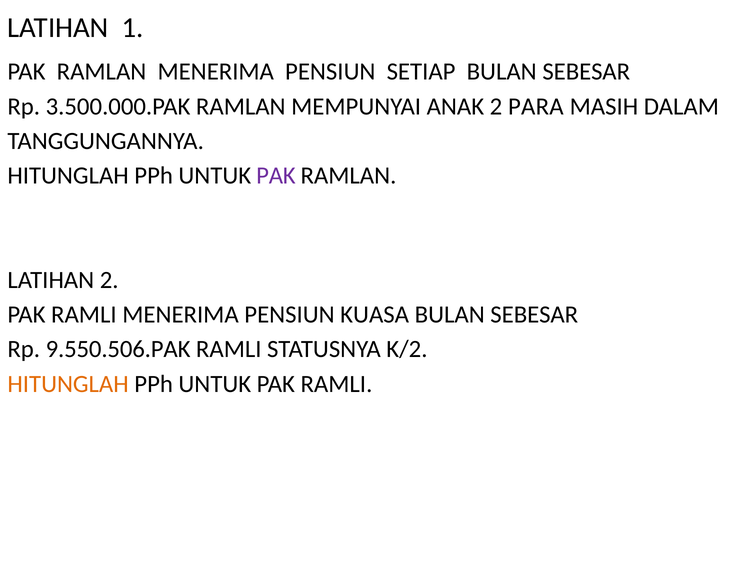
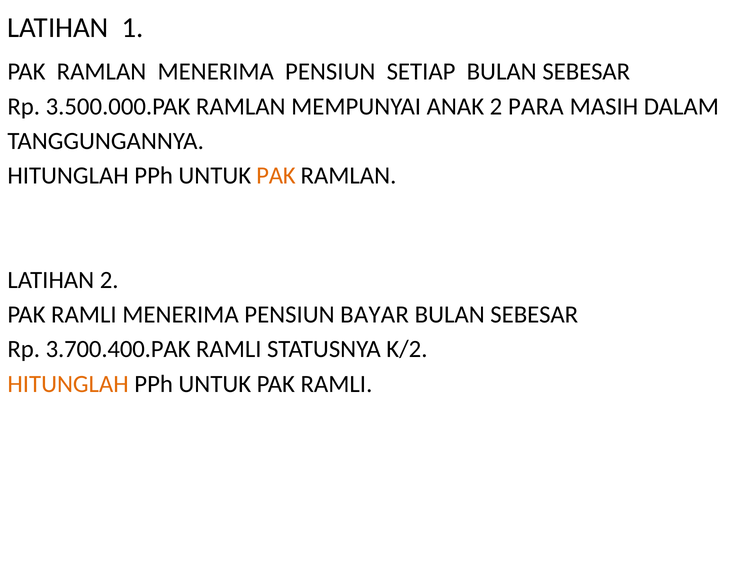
PAK at (276, 176) colour: purple -> orange
KUASA: KUASA -> BAYAR
9.550.506.PAK: 9.550.506.PAK -> 3.700.400.PAK
